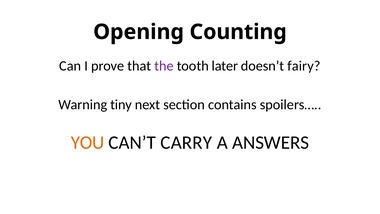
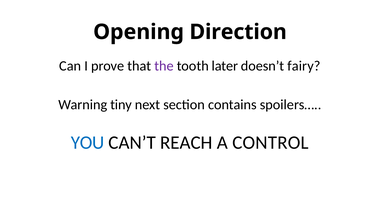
Counting: Counting -> Direction
YOU colour: orange -> blue
CARRY: CARRY -> REACH
ANSWERS: ANSWERS -> CONTROL
